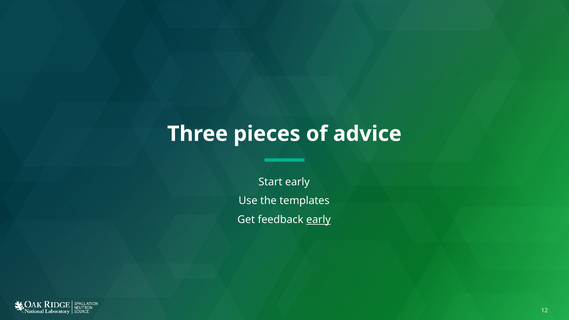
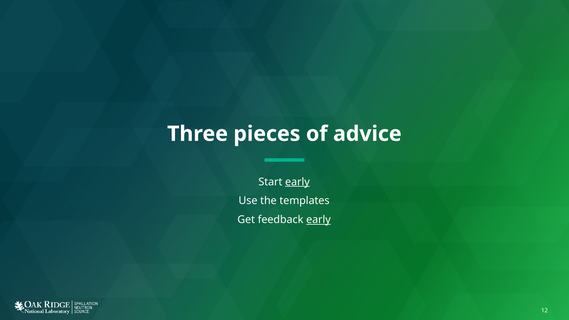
early at (297, 182) underline: none -> present
